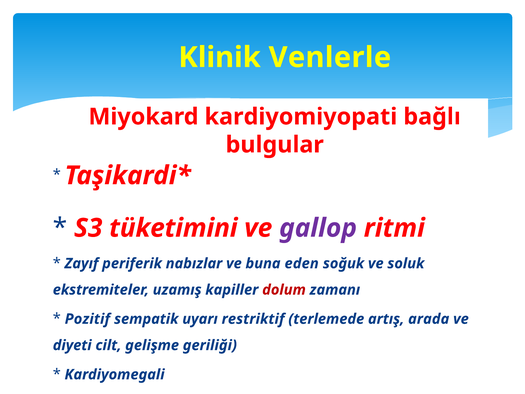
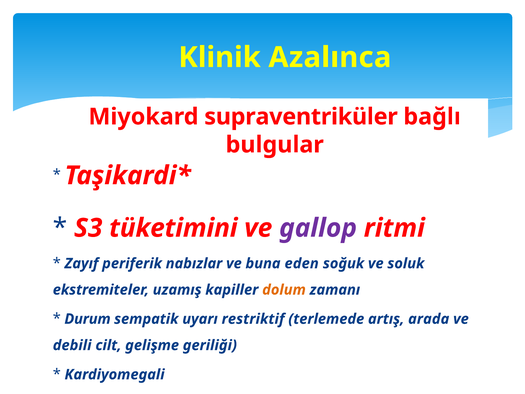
Venlerle: Venlerle -> Azalınca
kardiyomiyopati: kardiyomiyopati -> supraventriküler
dolum colour: red -> orange
Pozitif: Pozitif -> Durum
diyeti: diyeti -> debili
